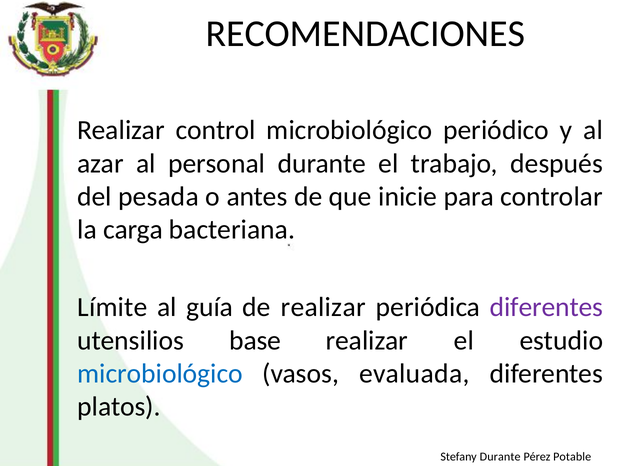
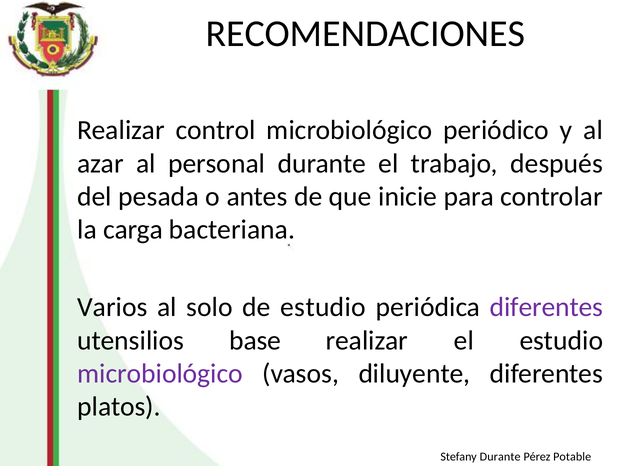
Límite: Límite -> Varios
guía: guía -> solo
de realizar: realizar -> estudio
microbiológico at (160, 374) colour: blue -> purple
evaluada: evaluada -> diluyente
